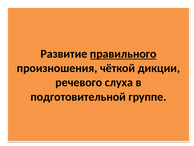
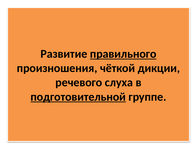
подготовительной underline: none -> present
